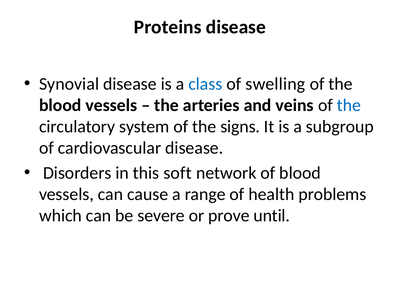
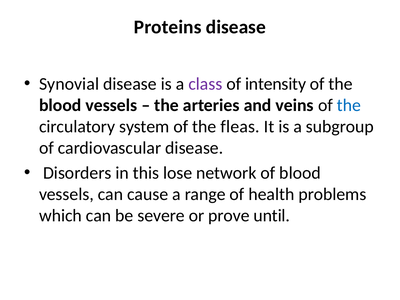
class colour: blue -> purple
swelling: swelling -> intensity
signs: signs -> fleas
soft: soft -> lose
